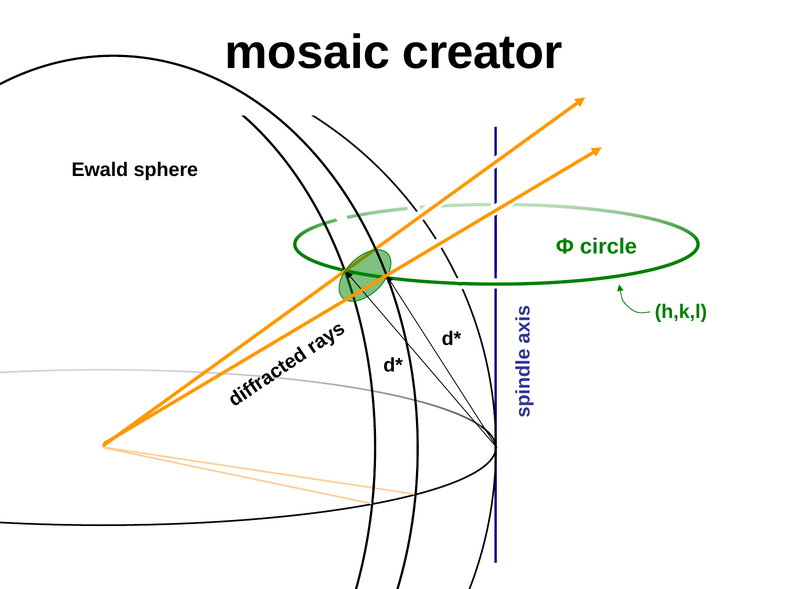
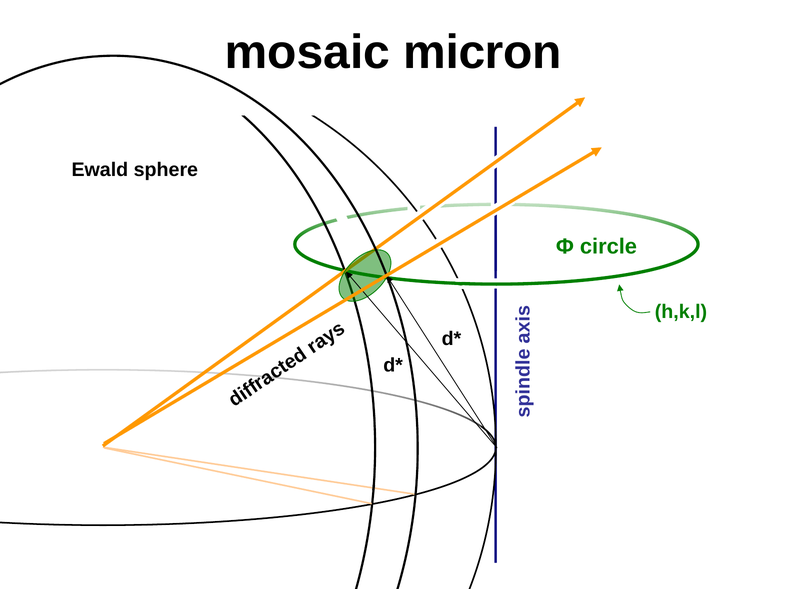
creator: creator -> micron
